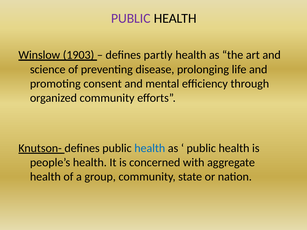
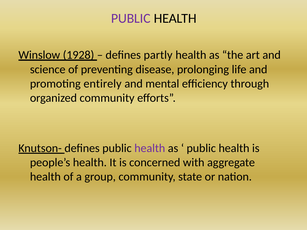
1903: 1903 -> 1928
consent: consent -> entirely
health at (150, 148) colour: blue -> purple
